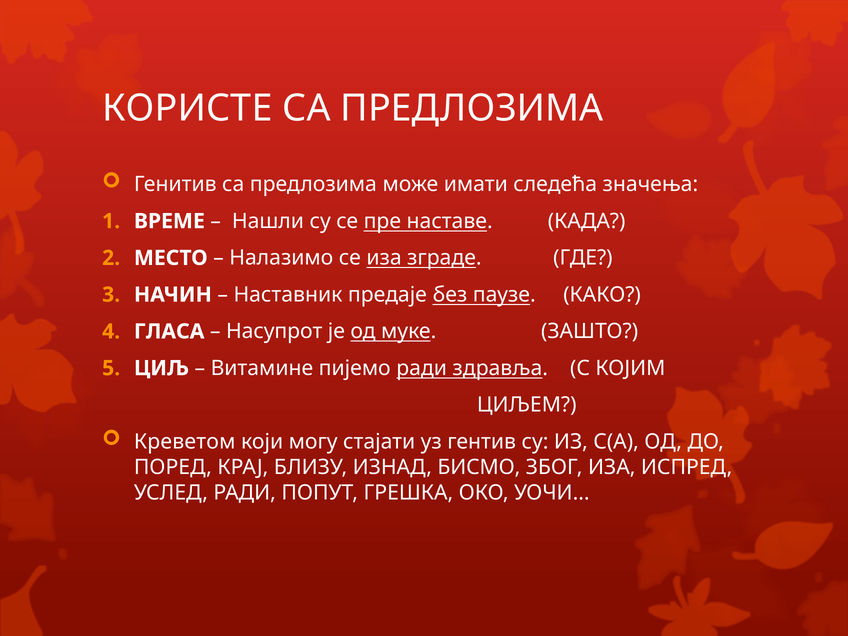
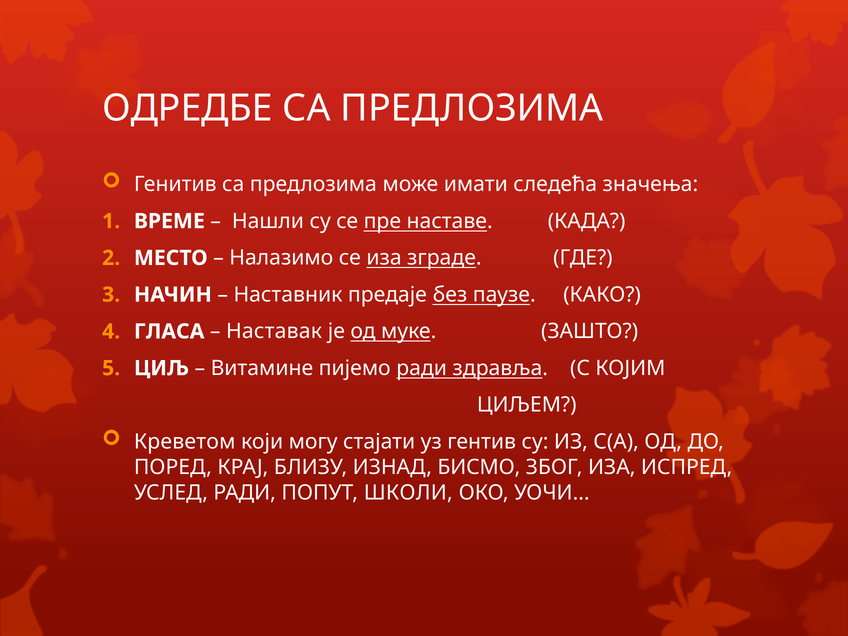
КОРИСТЕ: КОРИСТЕ -> ОДРЕДБЕ
Насупрот: Насупрот -> Наставак
ГРЕШКА: ГРЕШКА -> ШКОЛИ
